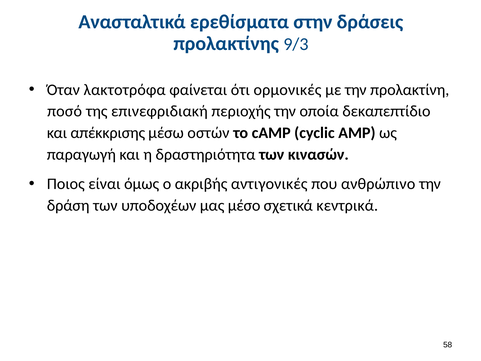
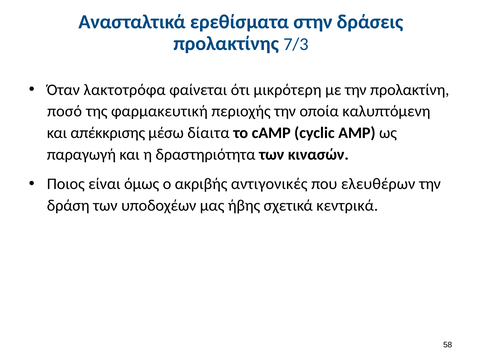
9/3: 9/3 -> 7/3
ορμονικές: ορμονικές -> μικρότερη
επινεφριδιακή: επινεφριδιακή -> φαρμακευτική
δεκαπεπτίδιο: δεκαπεπτίδιο -> καλυπτόμενη
οστών: οστών -> δίαιτα
ανθρώπινο: ανθρώπινο -> ελευθέρων
μέσο: μέσο -> ήβης
